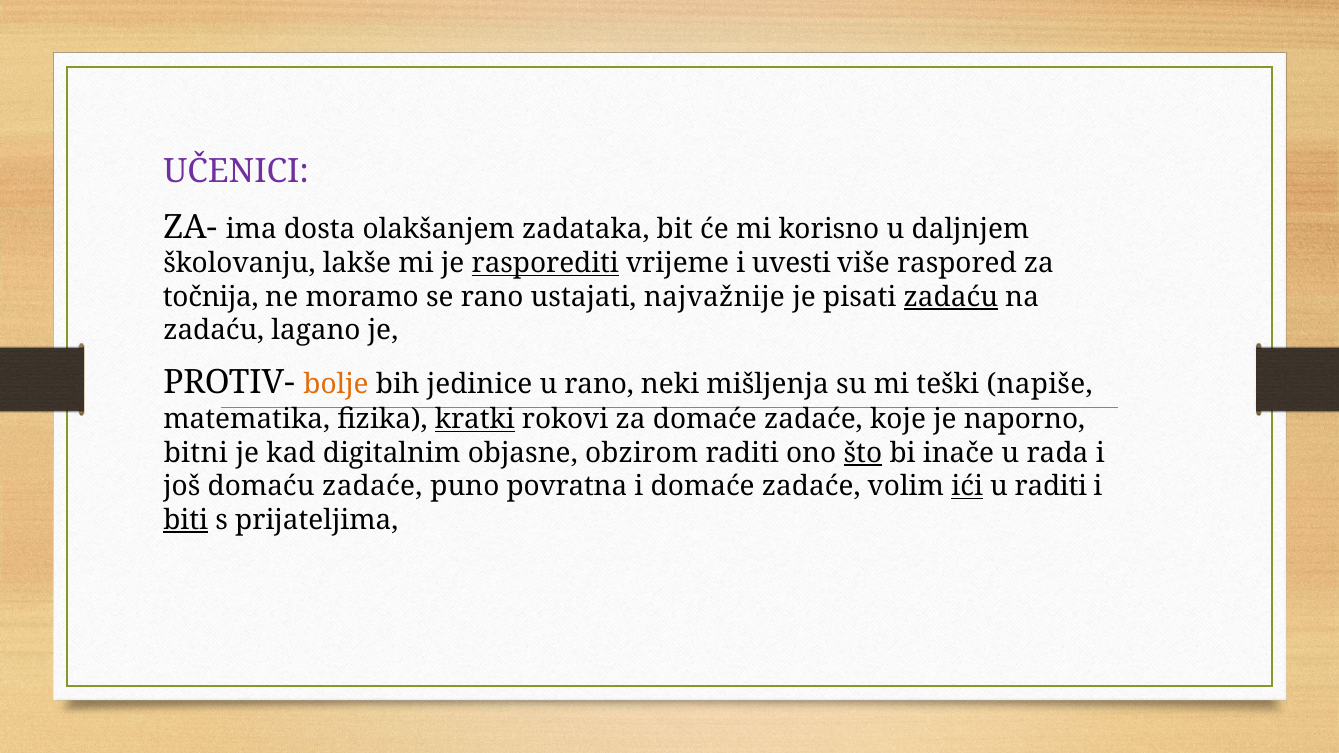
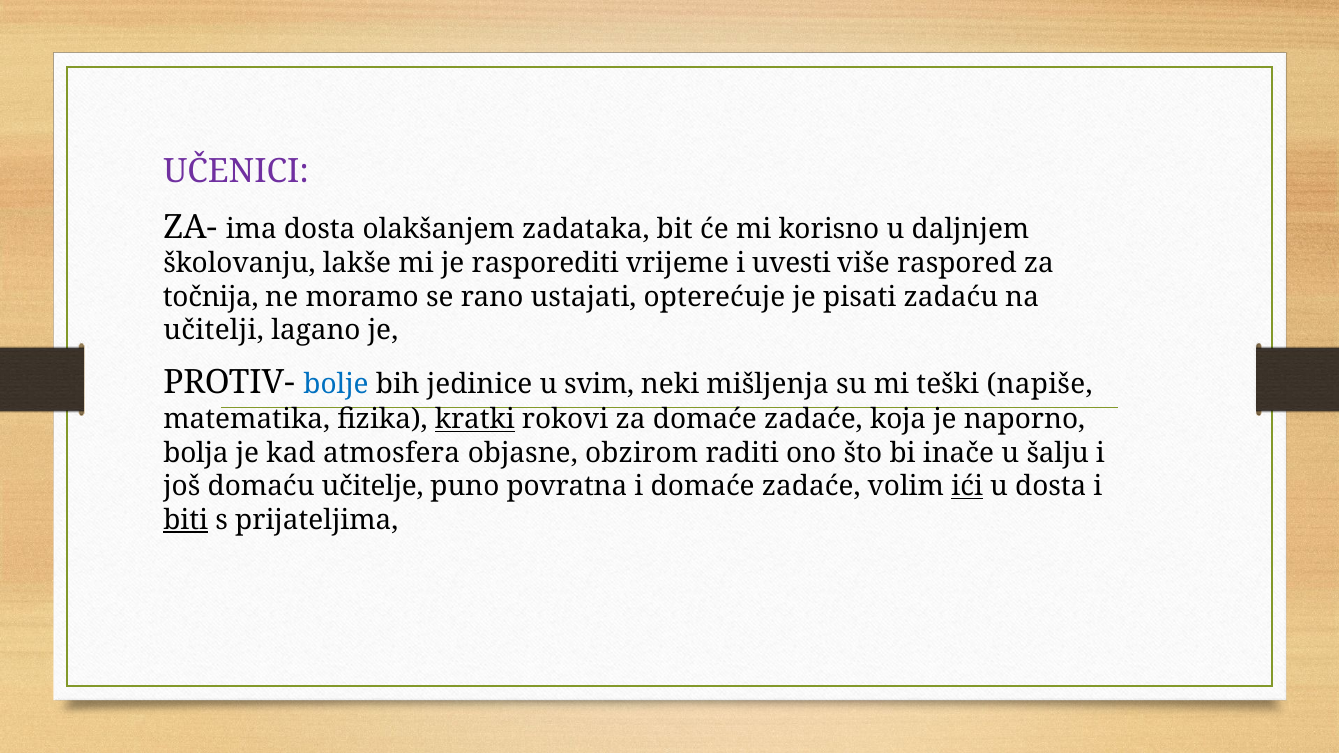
rasporediti underline: present -> none
najvažnije: najvažnije -> opterećuje
zadaću at (951, 297) underline: present -> none
zadaću at (214, 331): zadaću -> učitelji
bolje colour: orange -> blue
u rano: rano -> svim
koje: koje -> koja
bitni: bitni -> bolja
digitalnim: digitalnim -> atmosfera
što underline: present -> none
rada: rada -> šalju
domaću zadaće: zadaće -> učitelje
u raditi: raditi -> dosta
